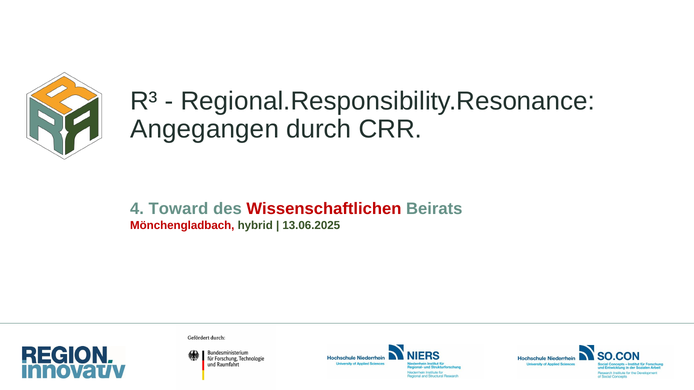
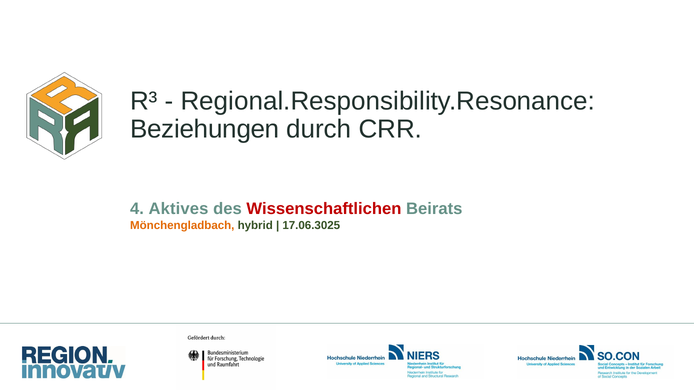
Angegangen: Angegangen -> Beziehungen
Toward: Toward -> Aktives
Mönchengladbach colour: red -> orange
13.06.2025: 13.06.2025 -> 17.06.3025
